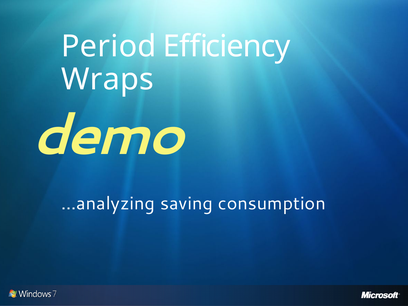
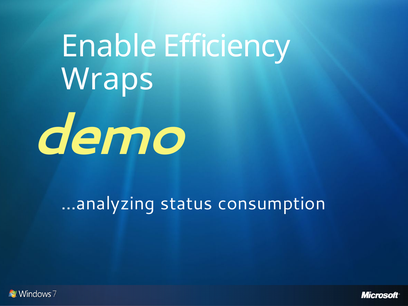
Period: Period -> Enable
saving: saving -> status
